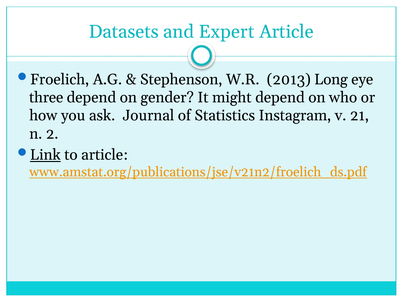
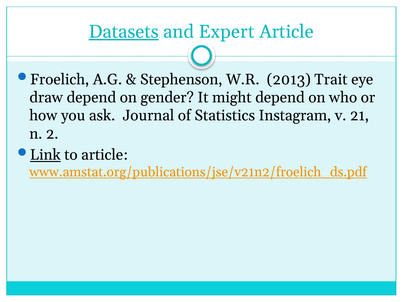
Datasets underline: none -> present
Long: Long -> Trait
three: three -> draw
